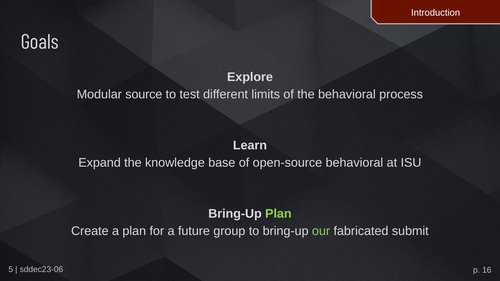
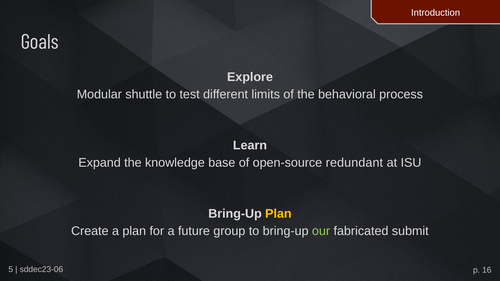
source: source -> shuttle
open-source behavioral: behavioral -> redundant
Plan at (278, 214) colour: light green -> yellow
